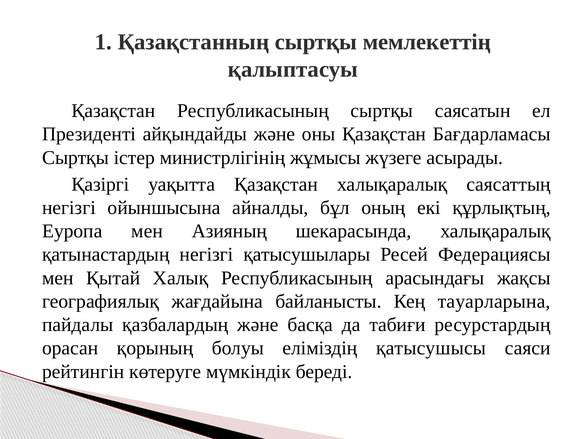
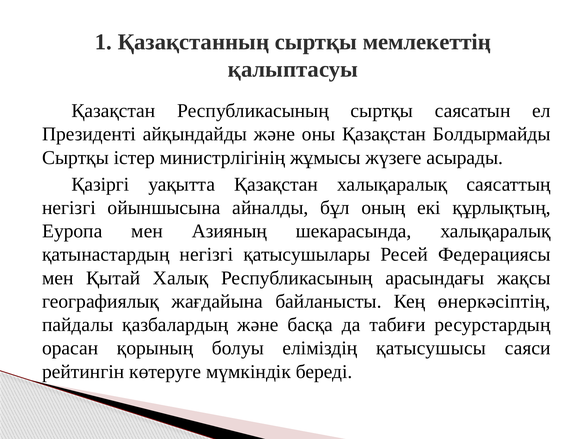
Бағдарламасы: Бағдарламасы -> Болдырмайды
тауарларына: тауарларына -> өнеркәсіптің
